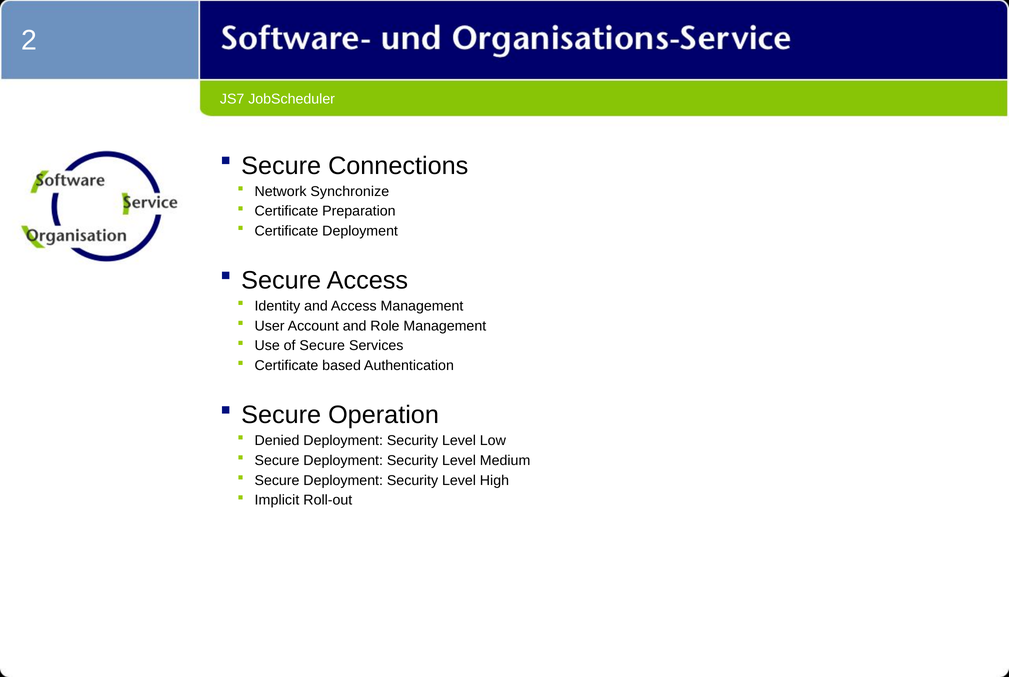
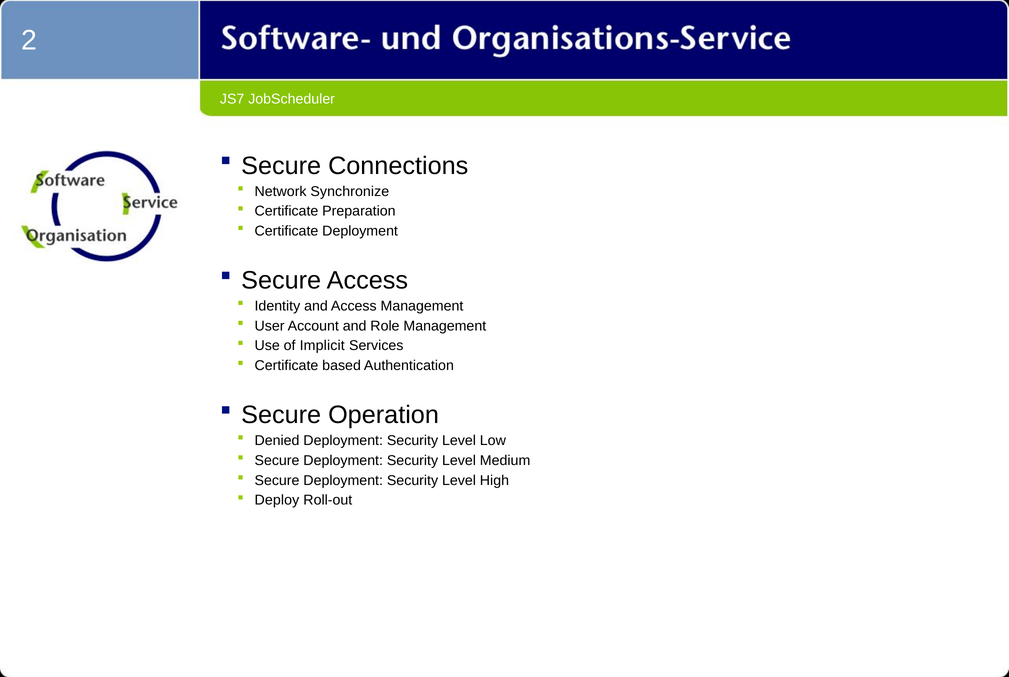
of Secure: Secure -> Implicit
Implicit: Implicit -> Deploy
